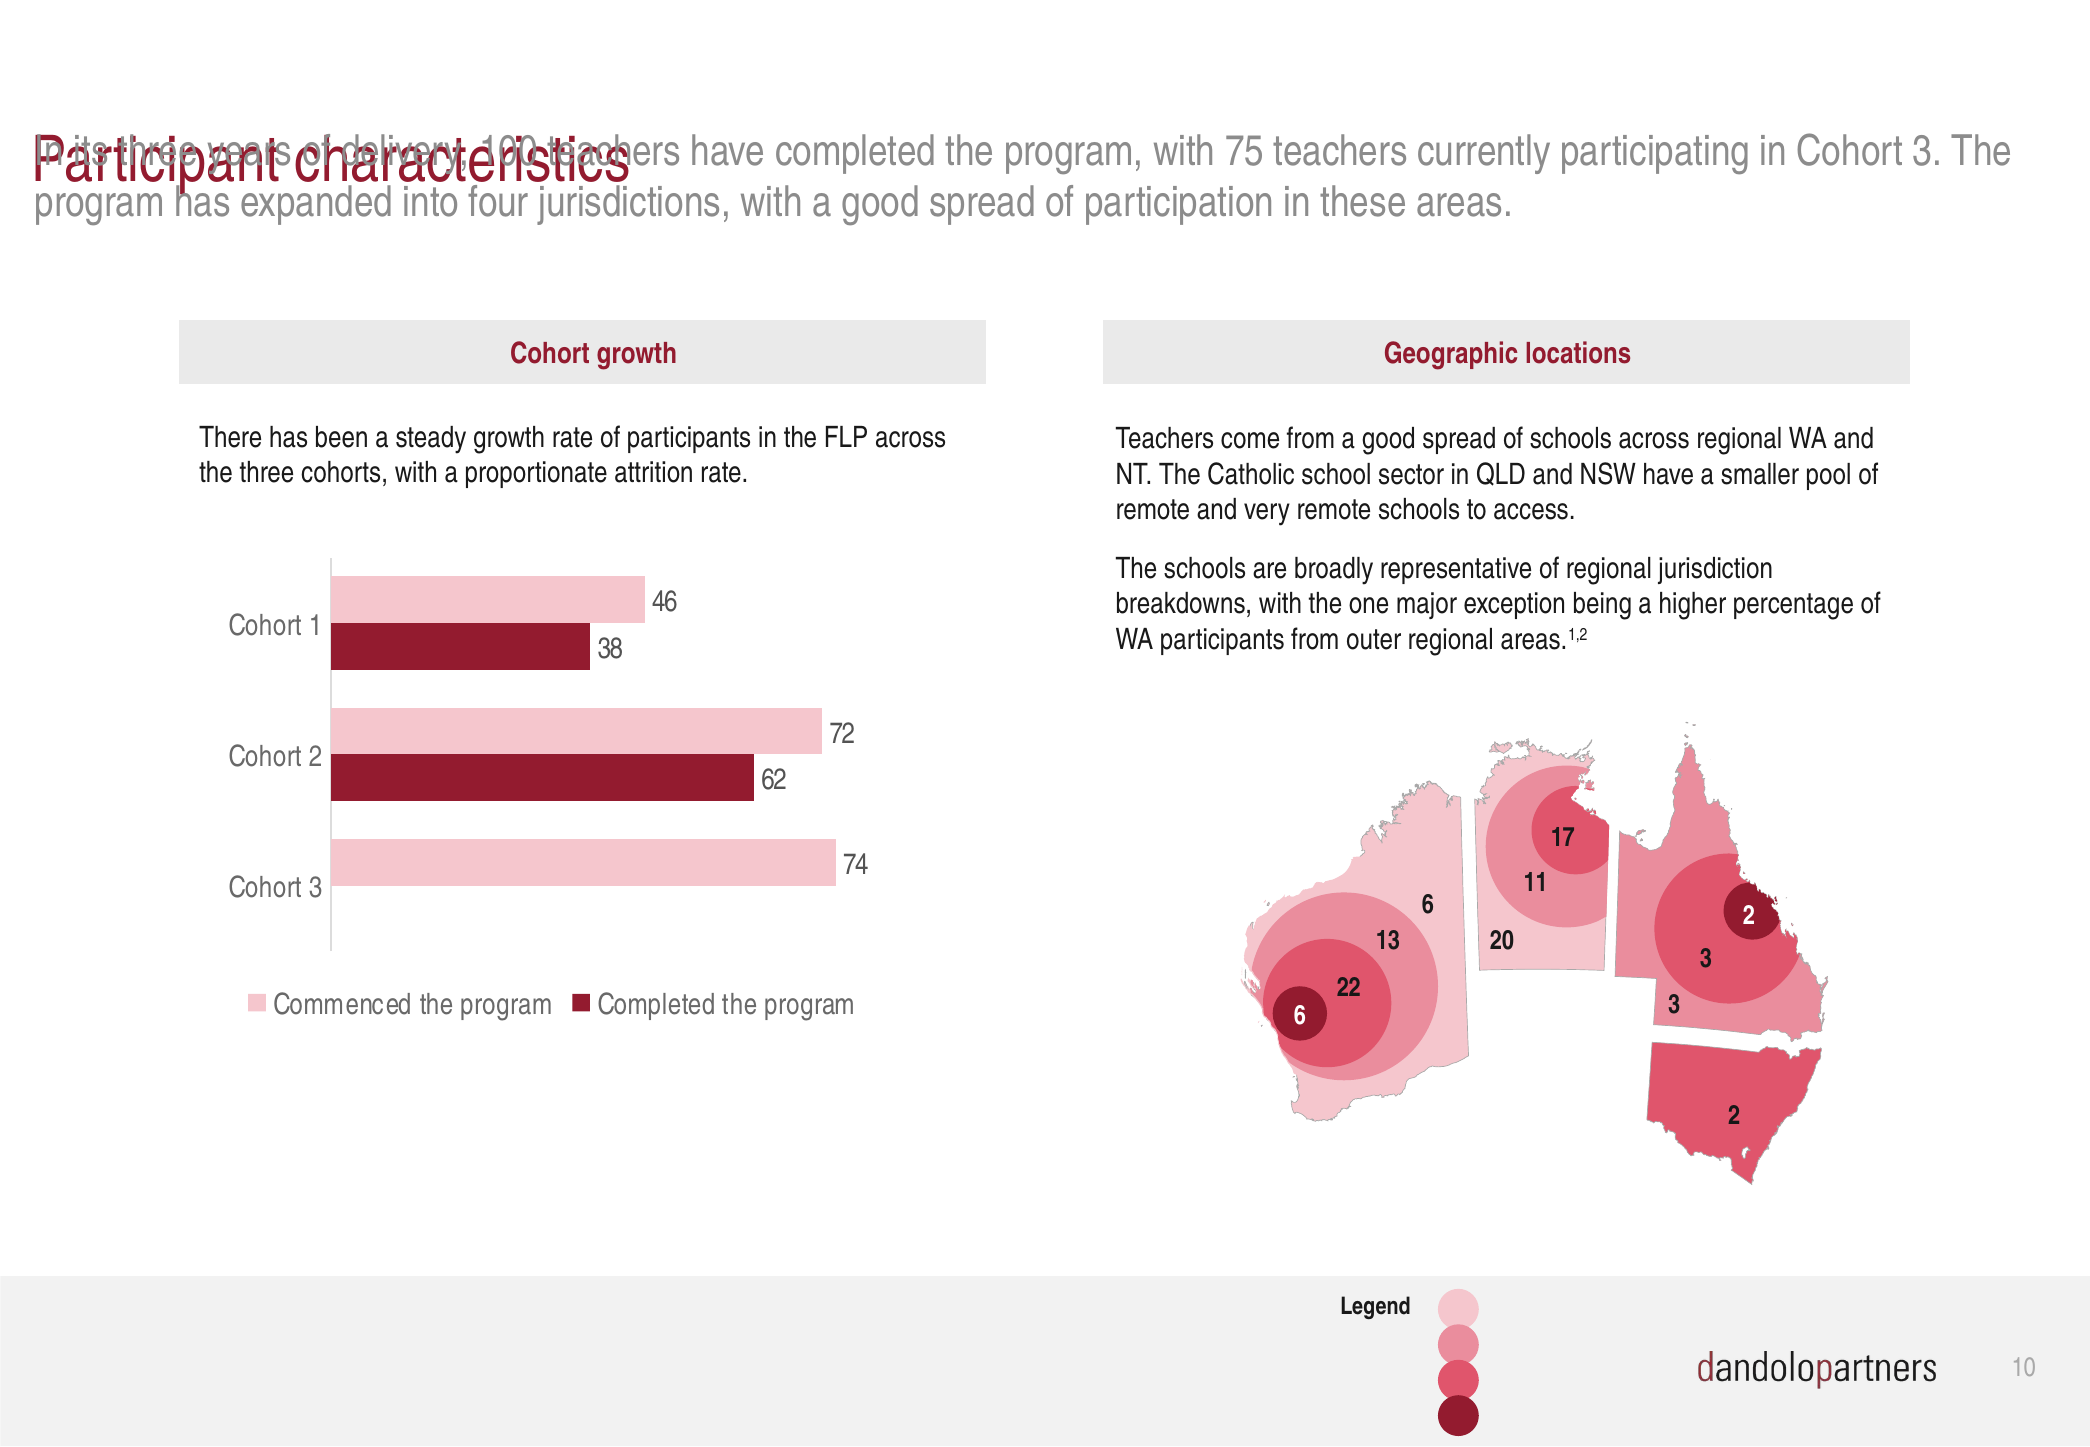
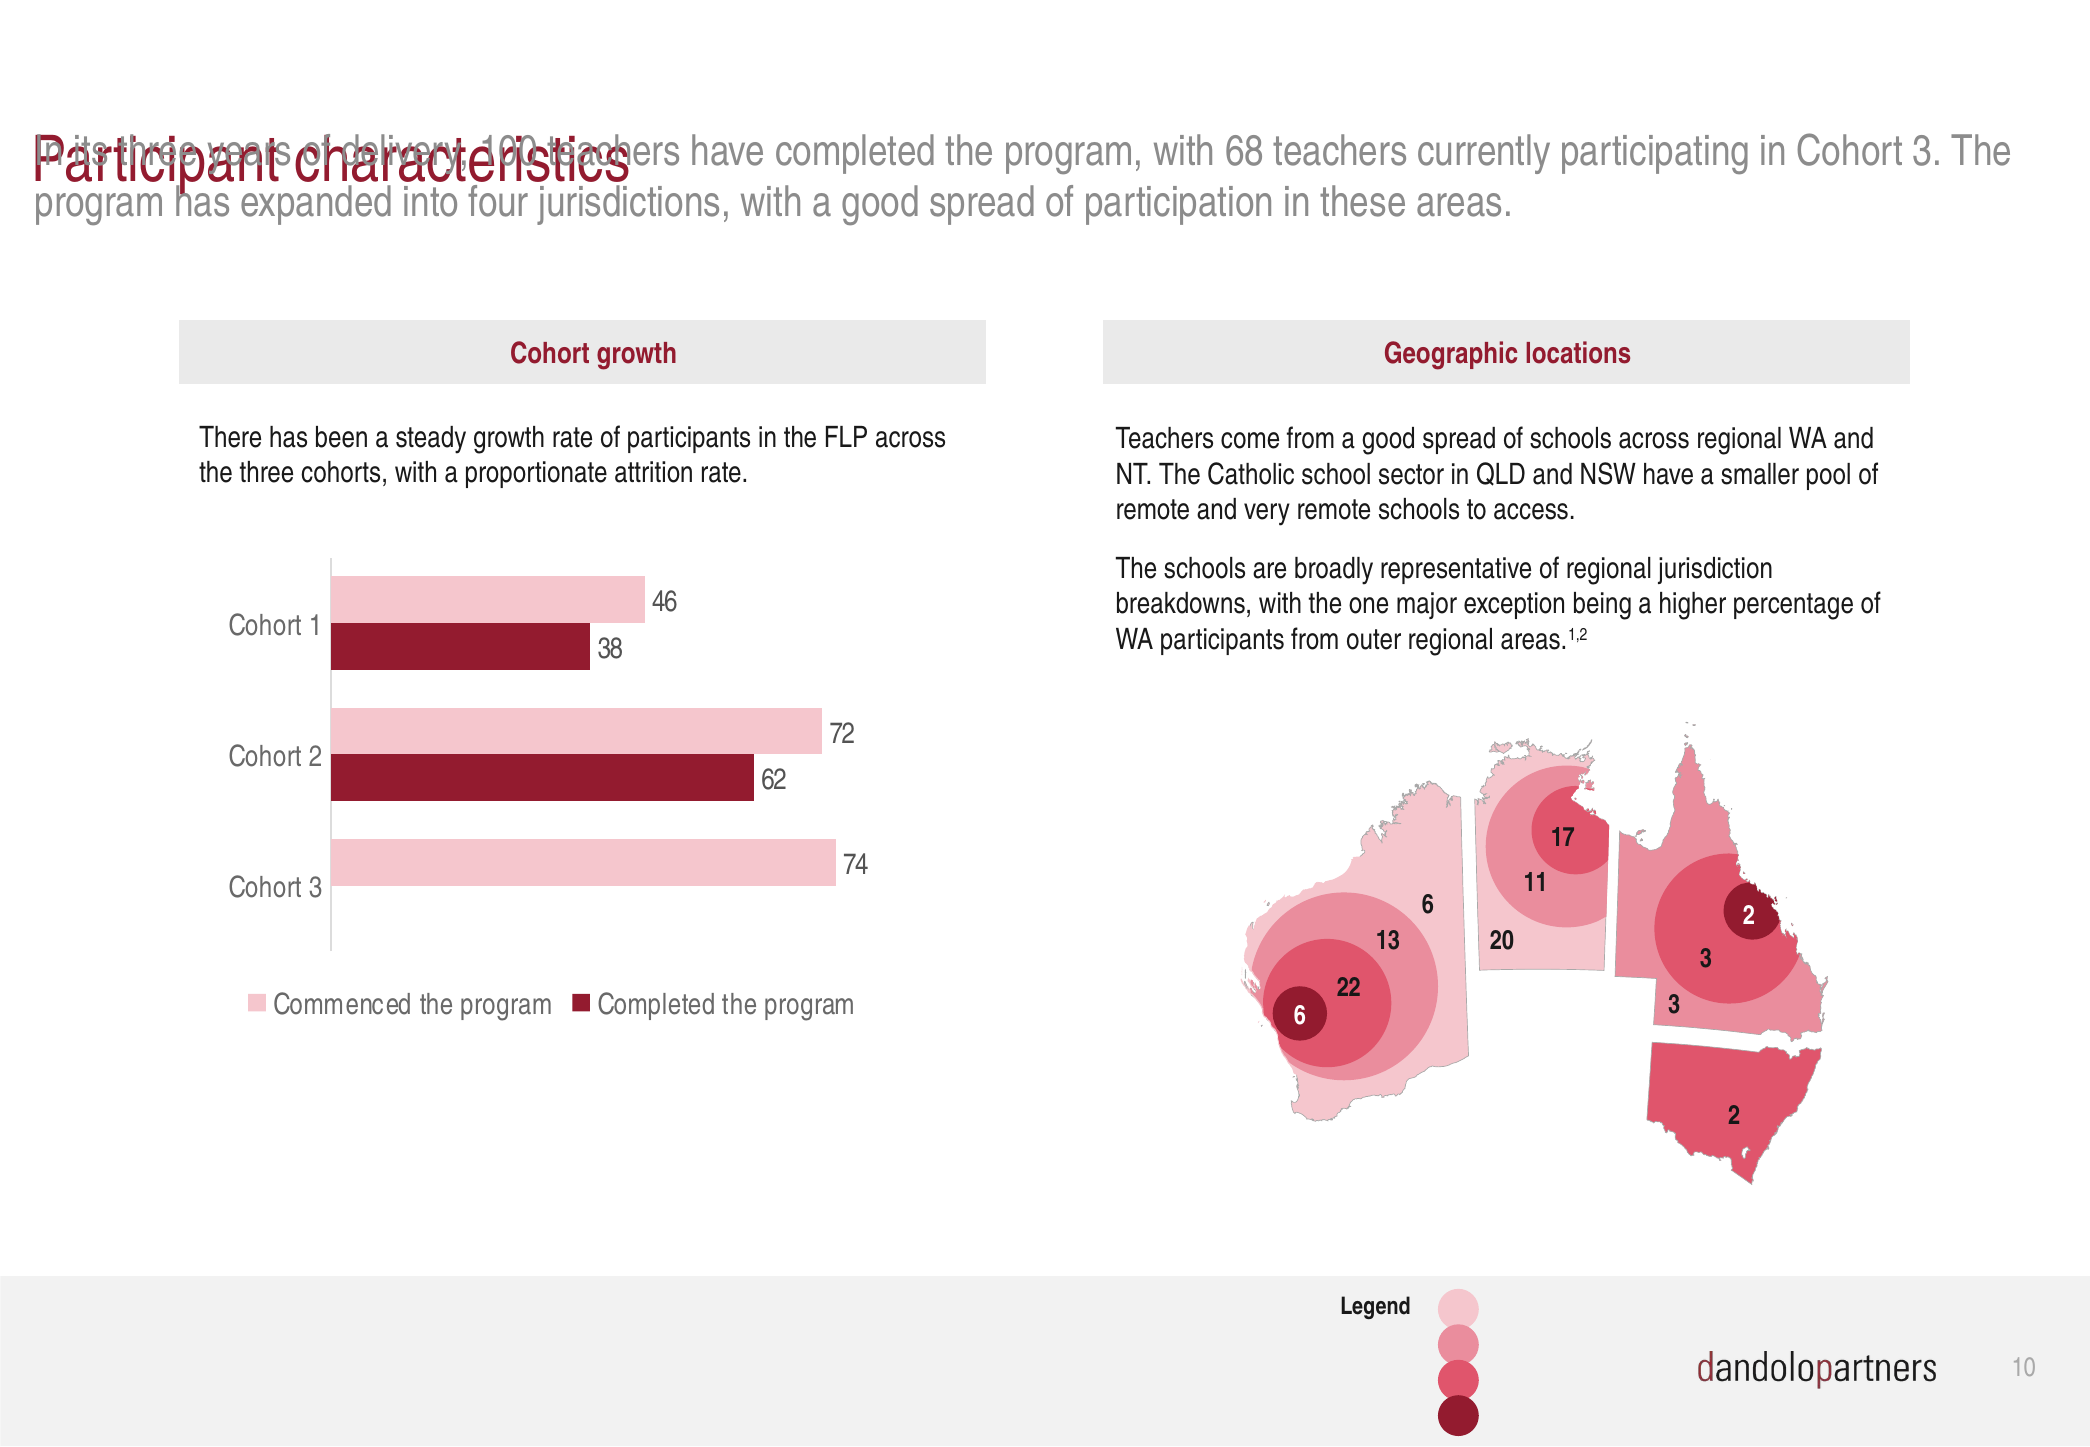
75: 75 -> 68
